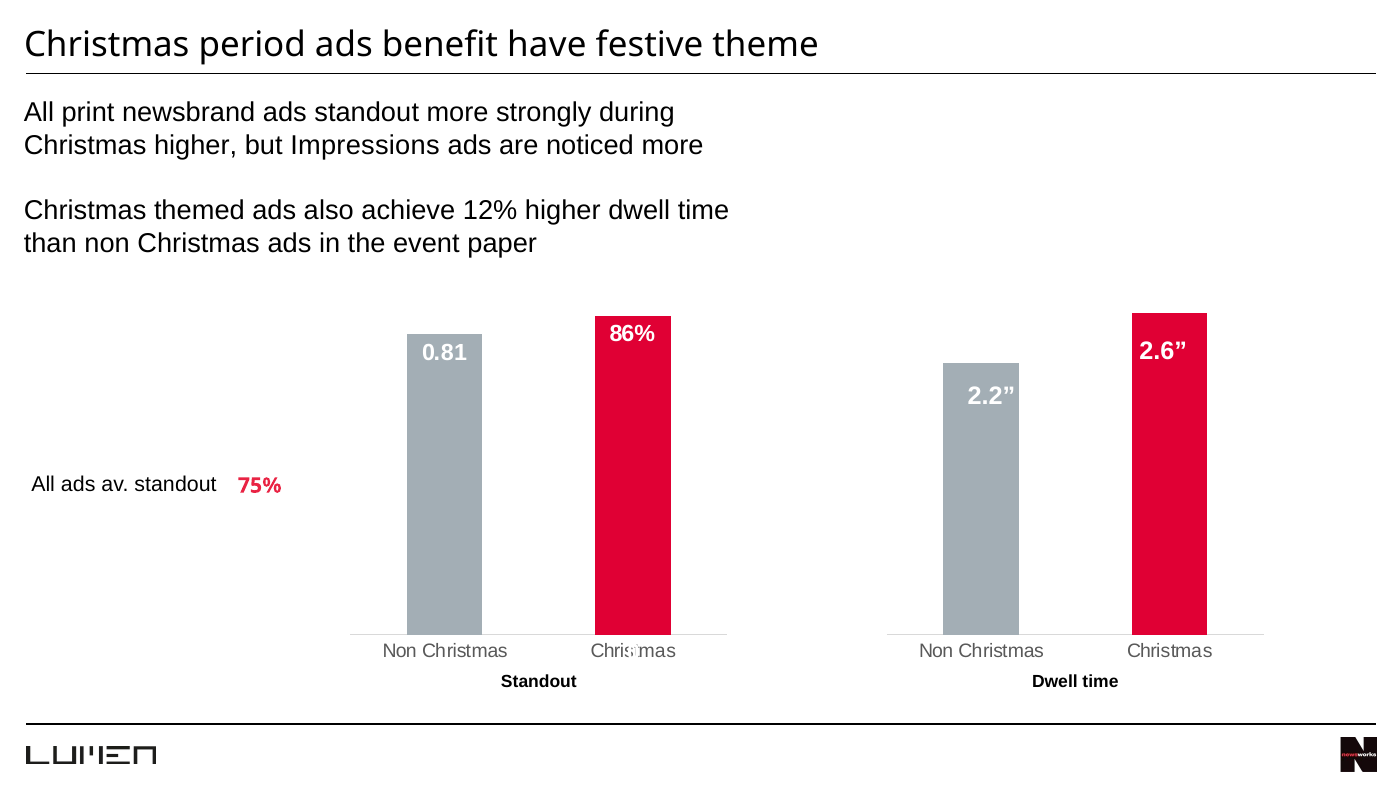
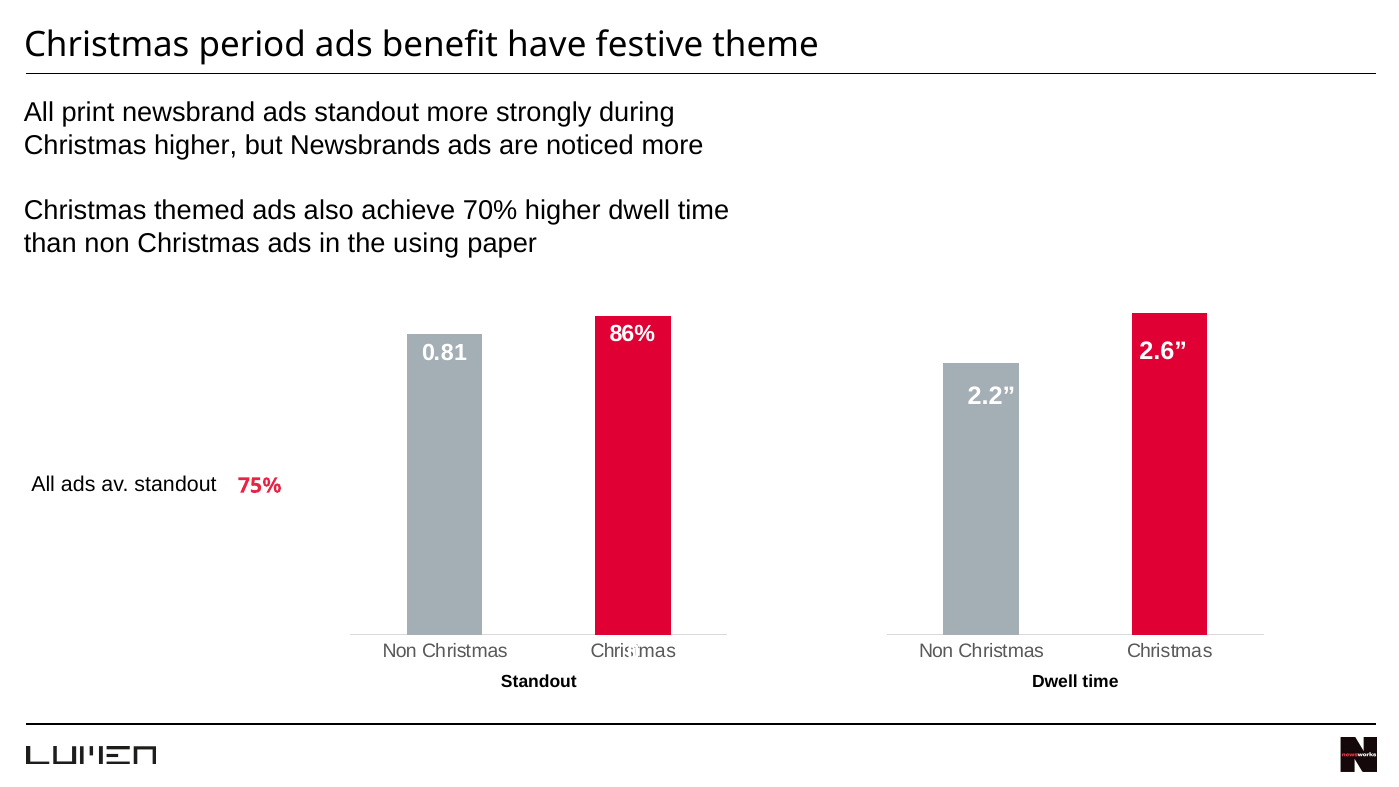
Impressions: Impressions -> Newsbrands
12%: 12% -> 70%
event: event -> using
